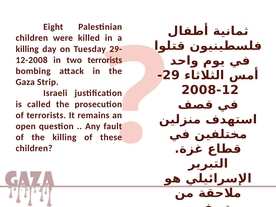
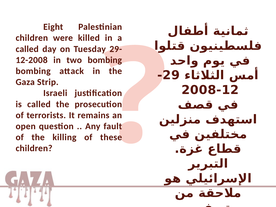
killing at (27, 49): killing -> called
two terrorists: terrorists -> bombing
